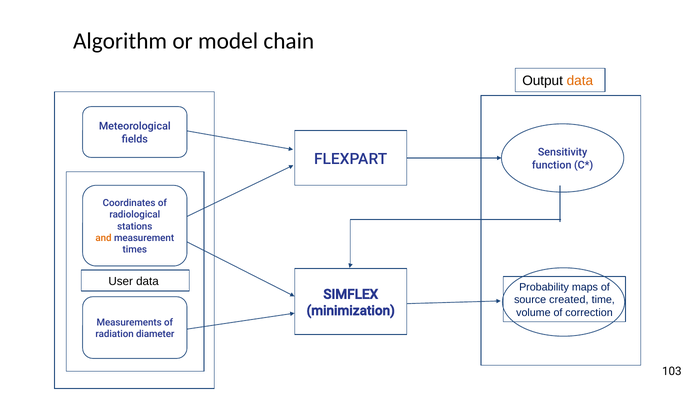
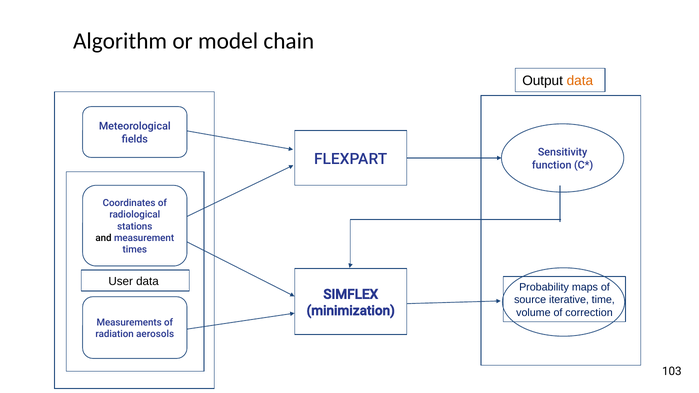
and colour: orange -> black
created: created -> iterative
diameter: diameter -> aerosols
